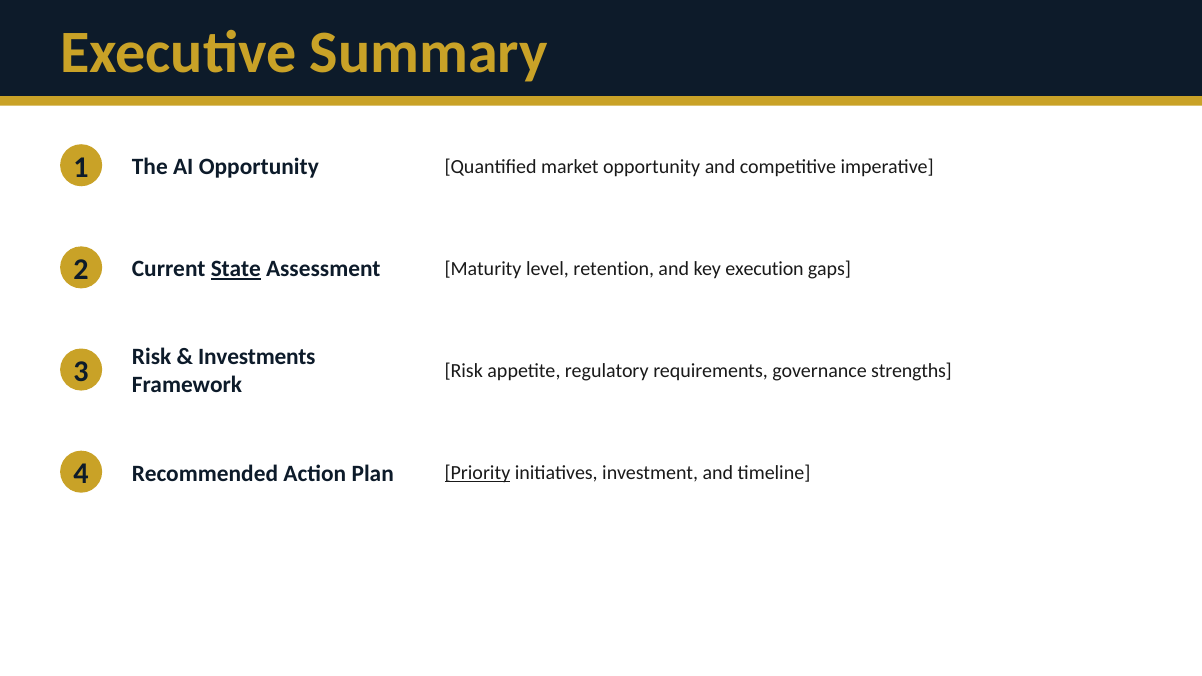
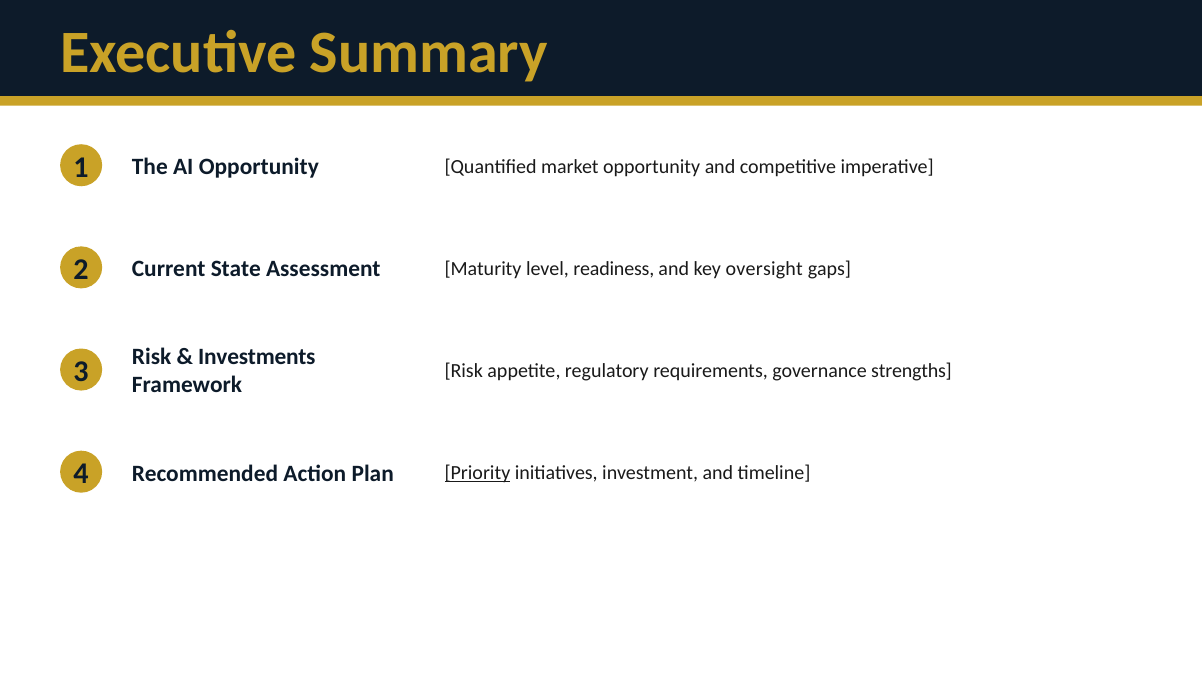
State underline: present -> none
retention: retention -> readiness
execution: execution -> oversight
